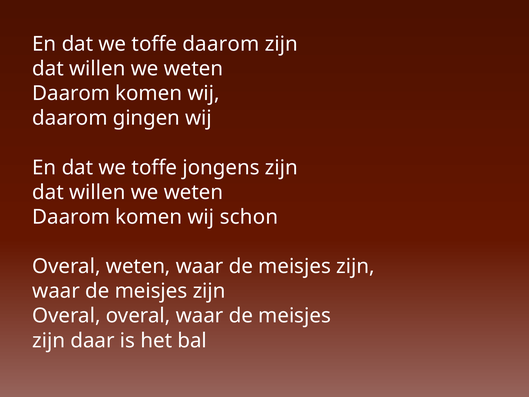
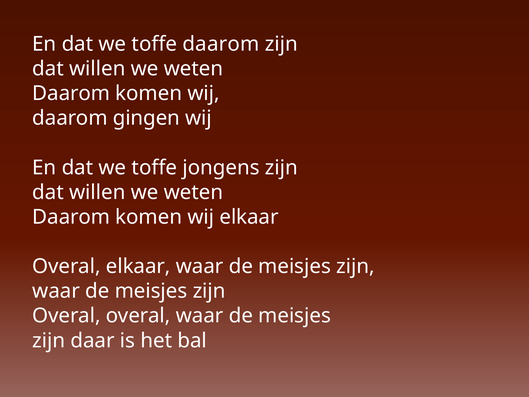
wij schon: schon -> elkaar
Overal weten: weten -> elkaar
